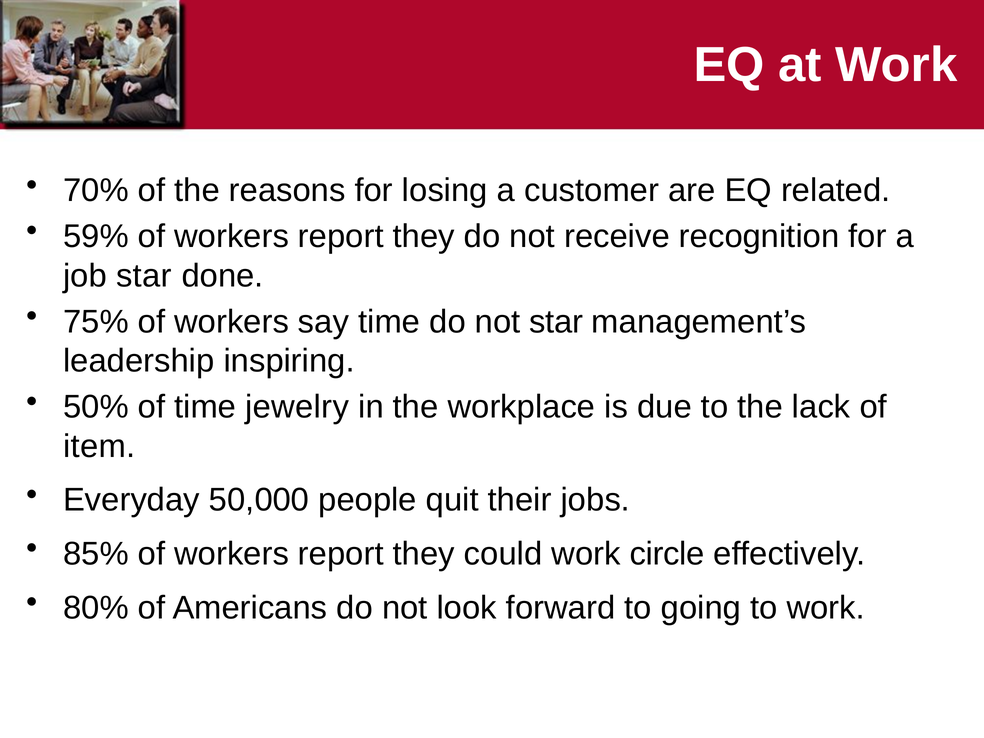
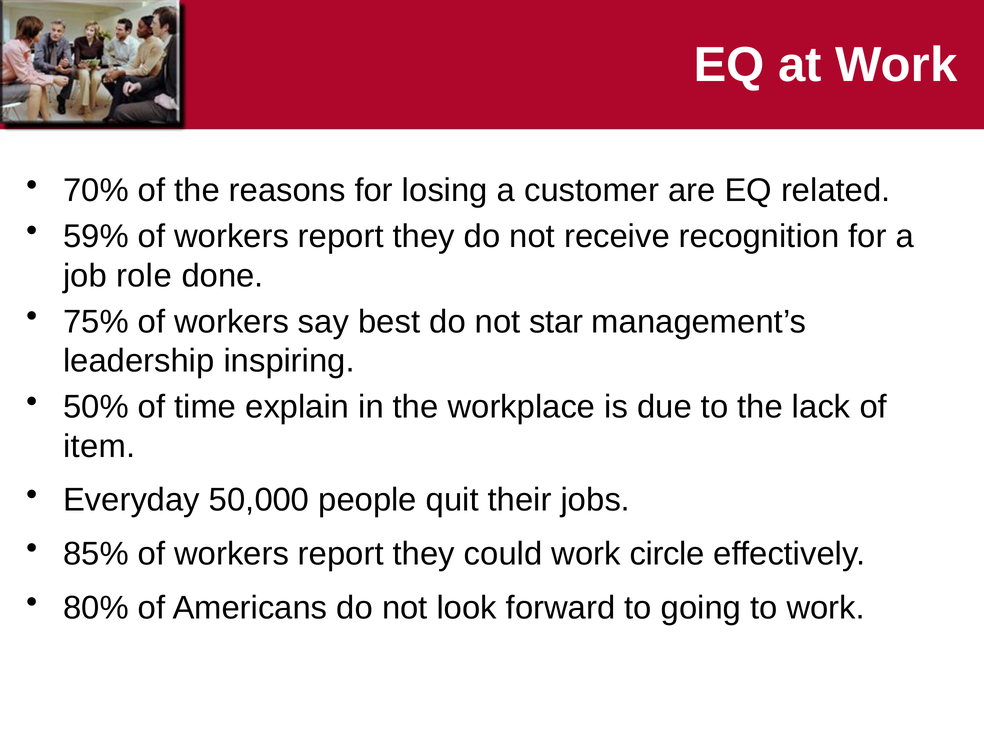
job star: star -> role
say time: time -> best
jewelry: jewelry -> explain
